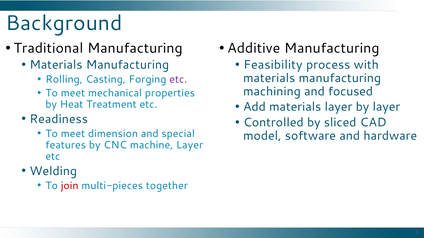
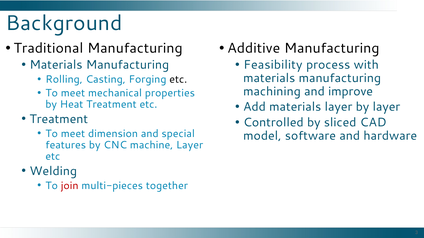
etc at (178, 80) colour: purple -> black
focused: focused -> improve
Readiness at (59, 119): Readiness -> Treatment
